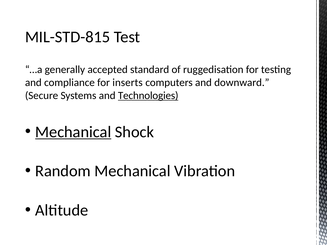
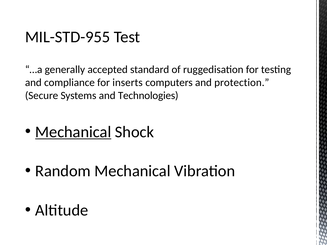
MIL-STD-815: MIL-STD-815 -> MIL-STD-955
downward: downward -> protection
Technologies underline: present -> none
